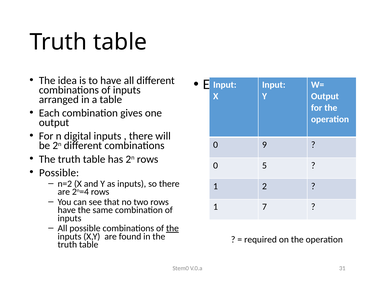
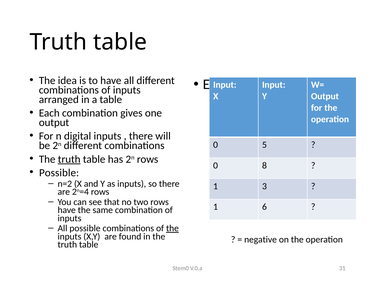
9: 9 -> 5
truth at (69, 159) underline: none -> present
5: 5 -> 8
2: 2 -> 3
7: 7 -> 6
required: required -> negative
